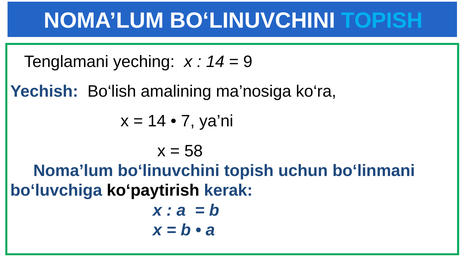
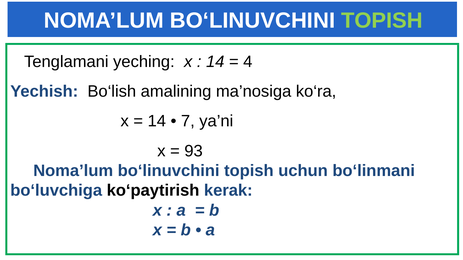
TOPISH at (382, 21) colour: light blue -> light green
9: 9 -> 4
58: 58 -> 93
